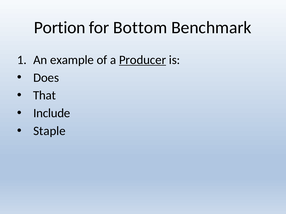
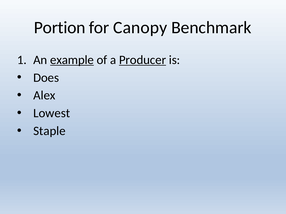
Bottom: Bottom -> Canopy
example underline: none -> present
That: That -> Alex
Include: Include -> Lowest
